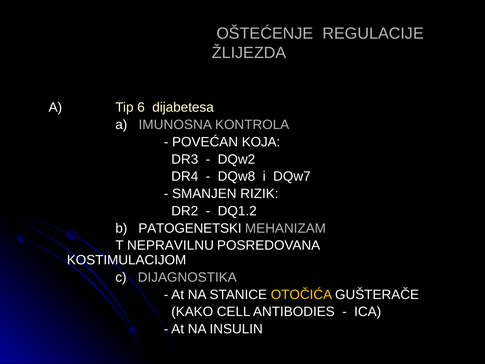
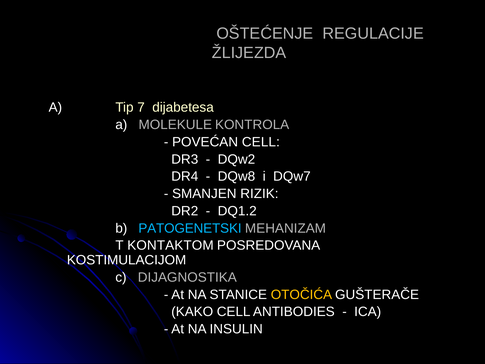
6: 6 -> 7
IMUNOSNA: IMUNOSNA -> MOLEKULE
POVEĆAN KOJA: KOJA -> CELL
PATOGENETSKI colour: white -> light blue
NEPRAVILNU: NEPRAVILNU -> KONTAKTOM
